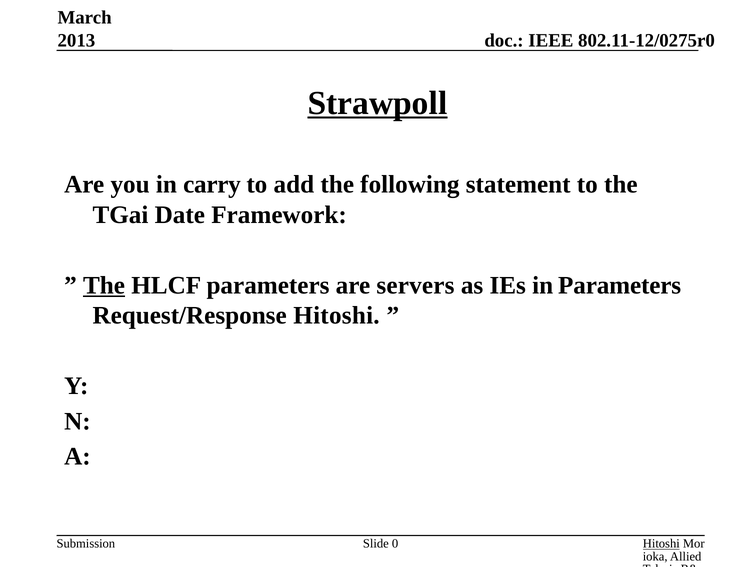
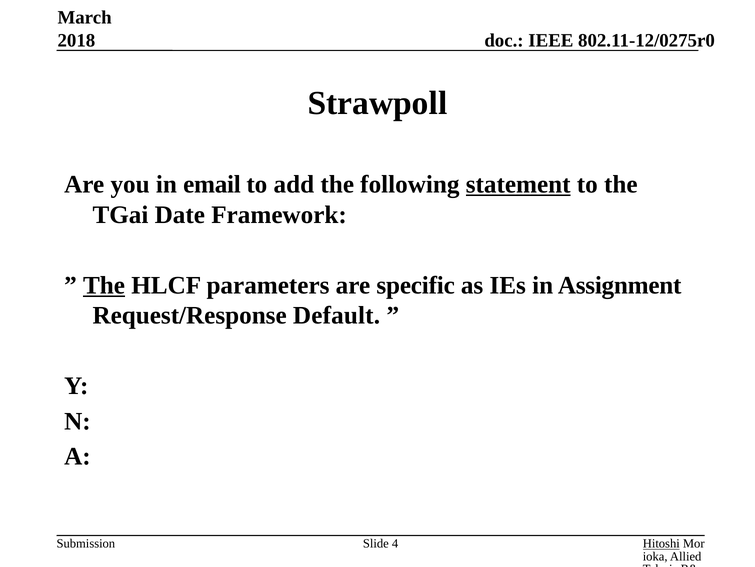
2013: 2013 -> 2018
Strawpoll underline: present -> none
carry: carry -> email
statement underline: none -> present
servers: servers -> specific
in Parameters: Parameters -> Assignment
Request/Response Hitoshi: Hitoshi -> Default
0: 0 -> 4
